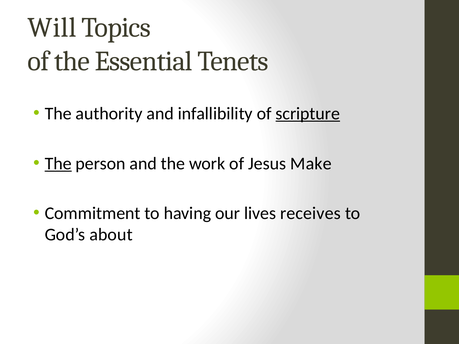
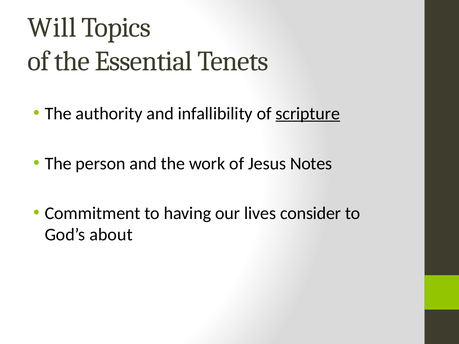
The at (58, 164) underline: present -> none
Make: Make -> Notes
receives: receives -> consider
